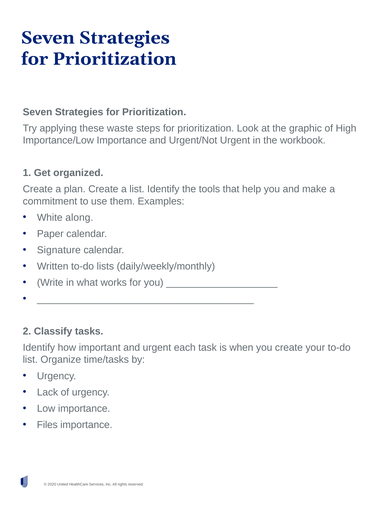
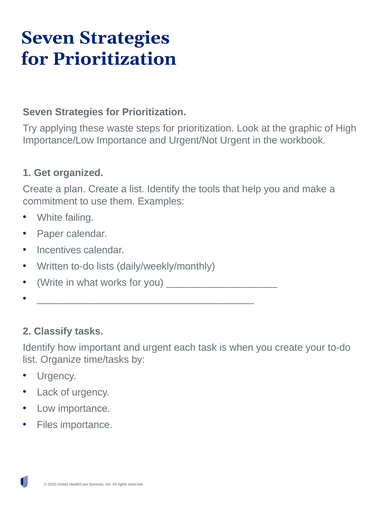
along: along -> failing
Signature: Signature -> Incentives
